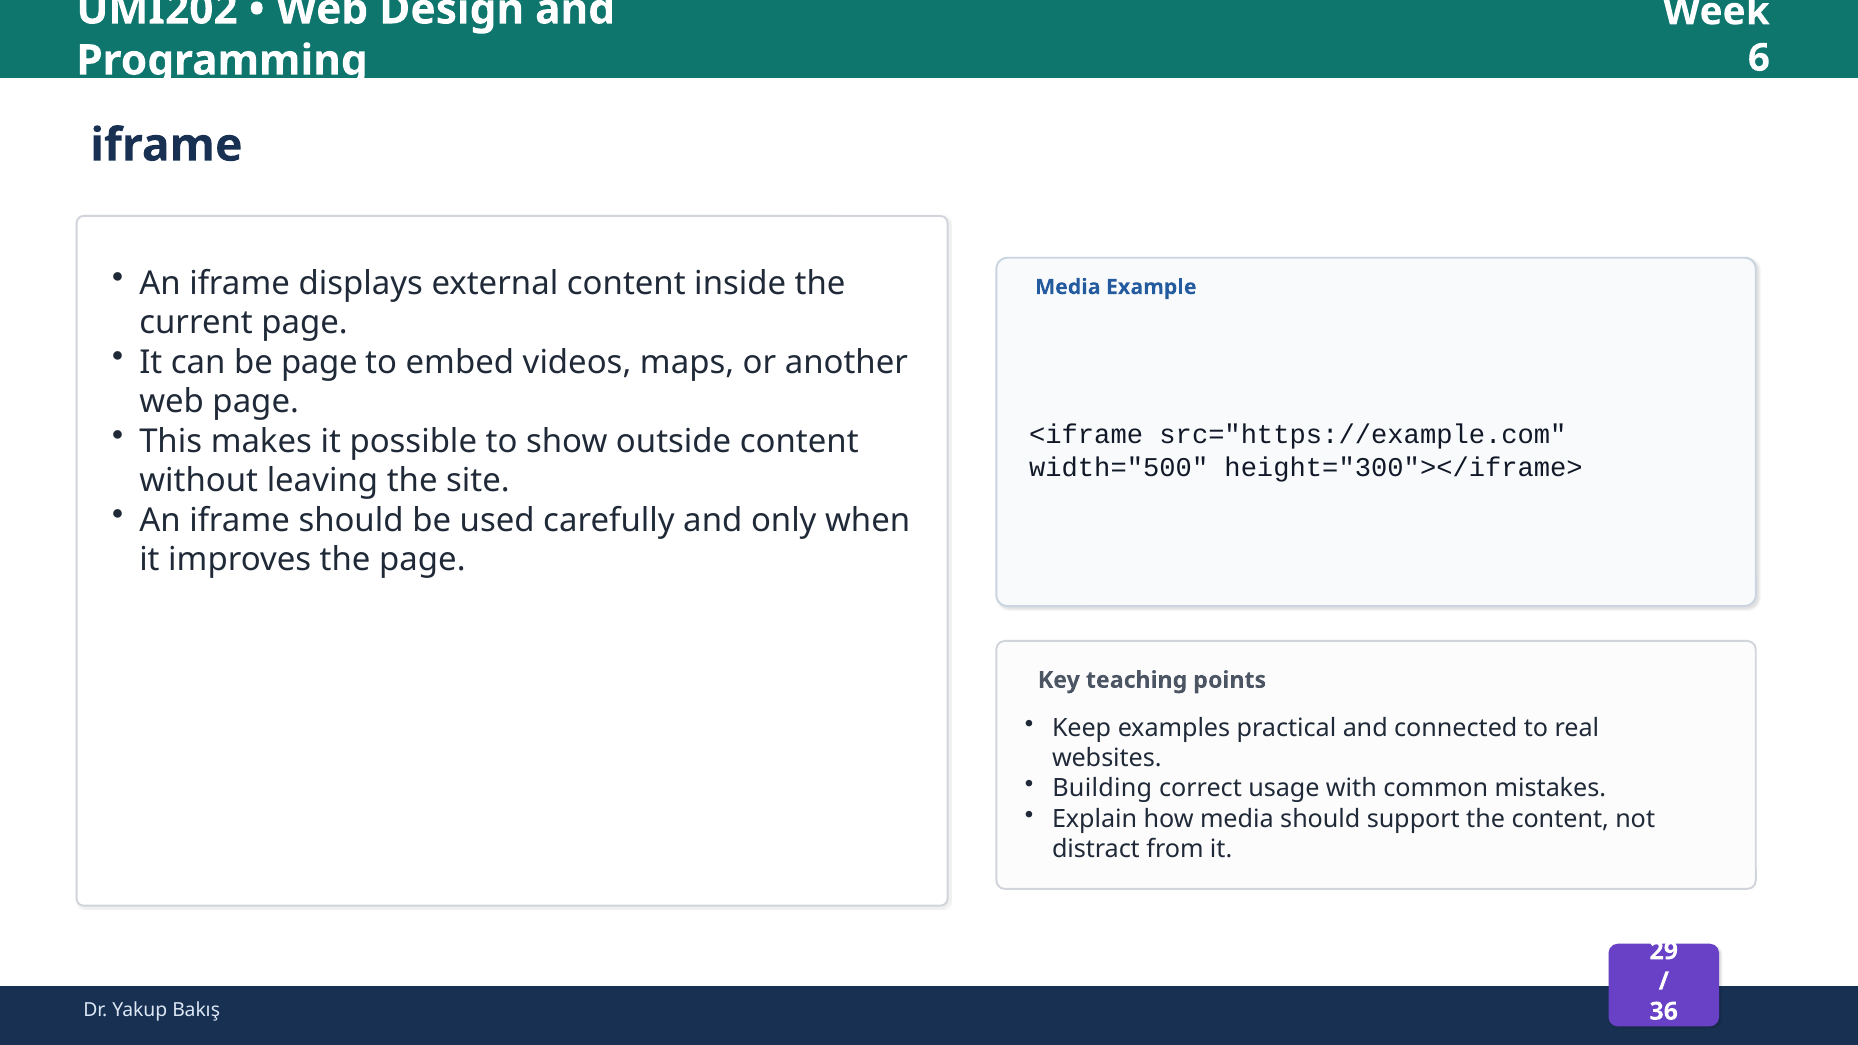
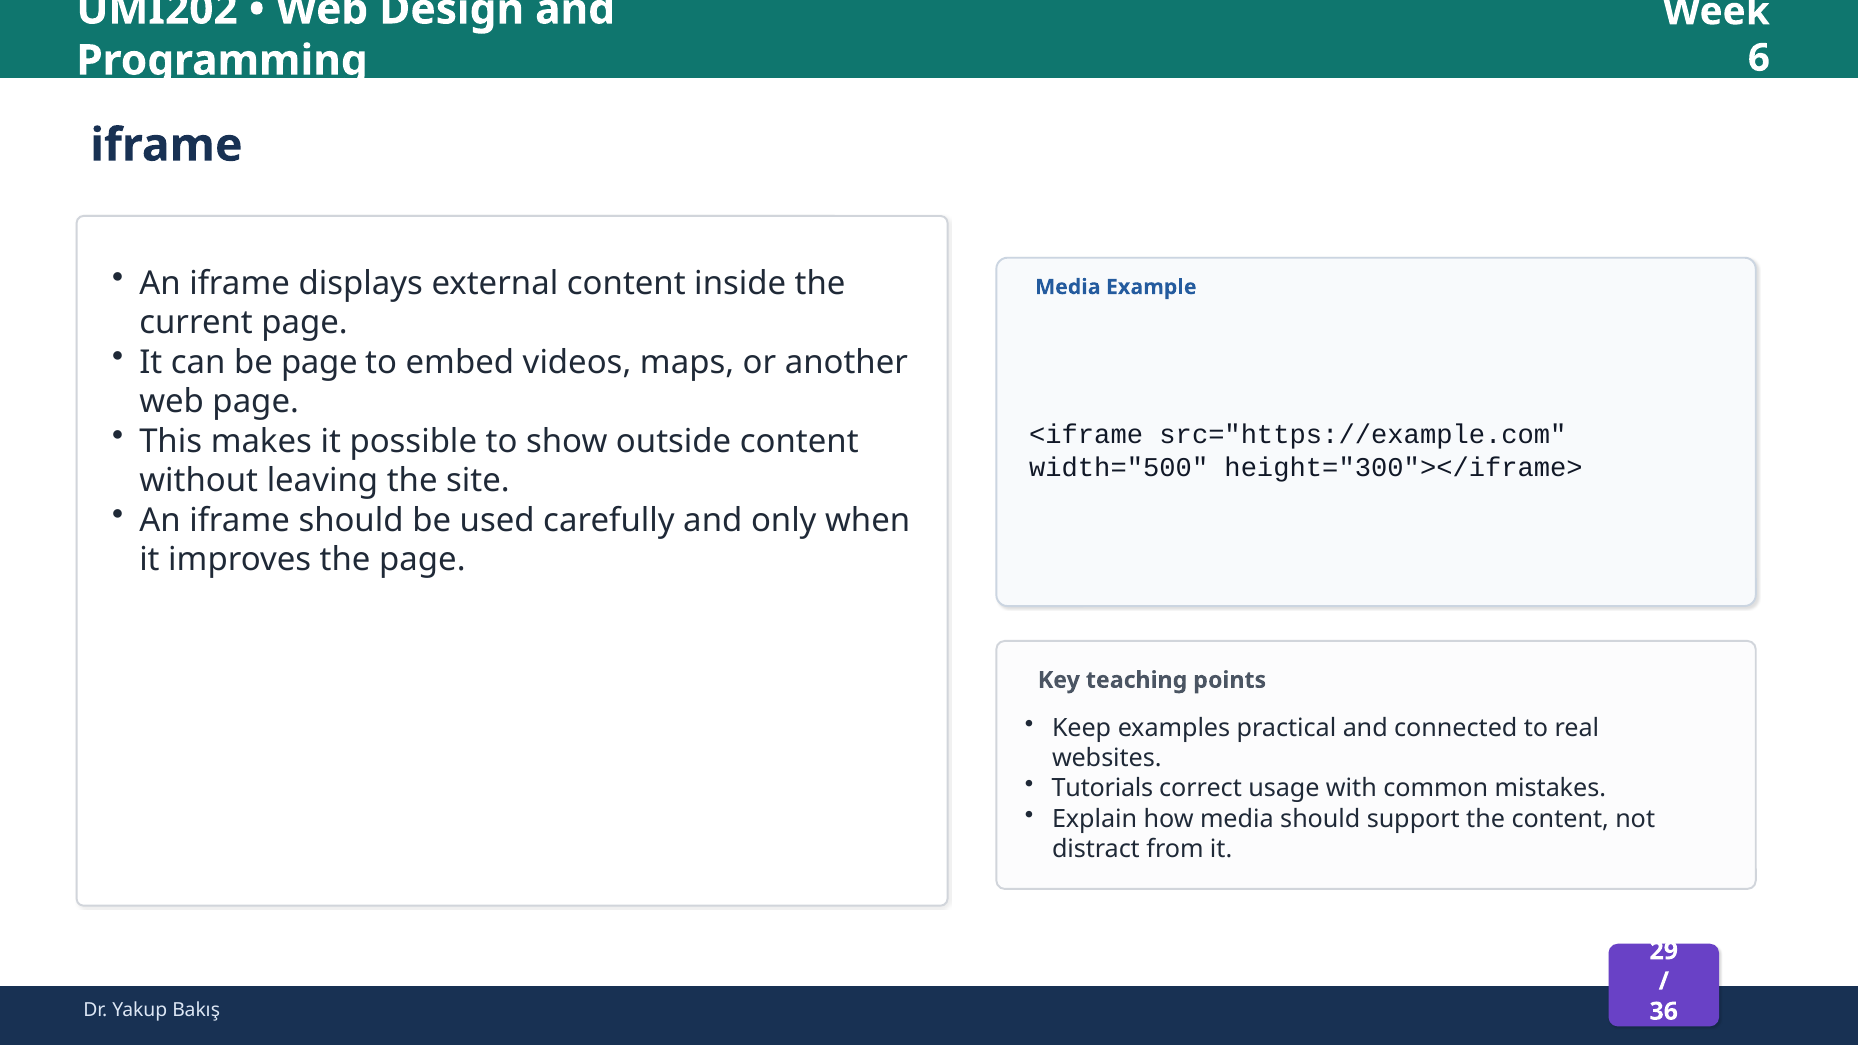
Building: Building -> Tutorials
